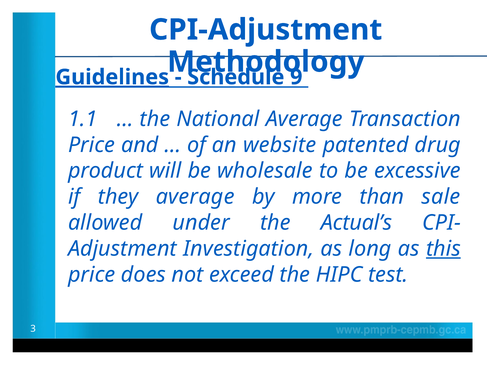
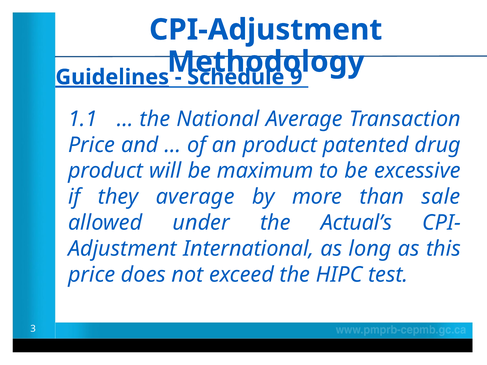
an website: website -> product
wholesale: wholesale -> maximum
Investigation: Investigation -> International
this underline: present -> none
